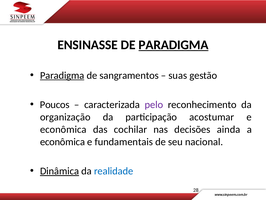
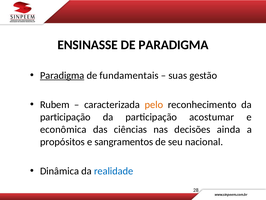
PARADIGMA at (174, 45) underline: present -> none
sangramentos: sangramentos -> fundamentais
Poucos: Poucos -> Rubem
pelo colour: purple -> orange
organização at (65, 117): organização -> participação
cochilar: cochilar -> ciências
econômica at (62, 142): econômica -> propósitos
fundamentais: fundamentais -> sangramentos
Dinâmica underline: present -> none
